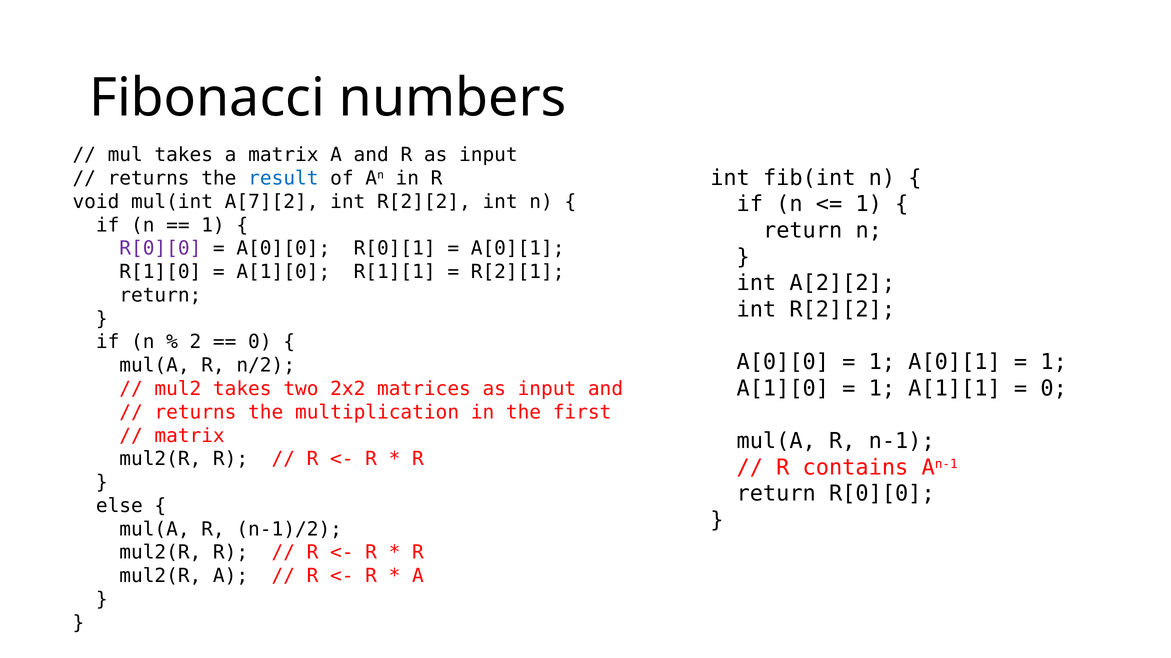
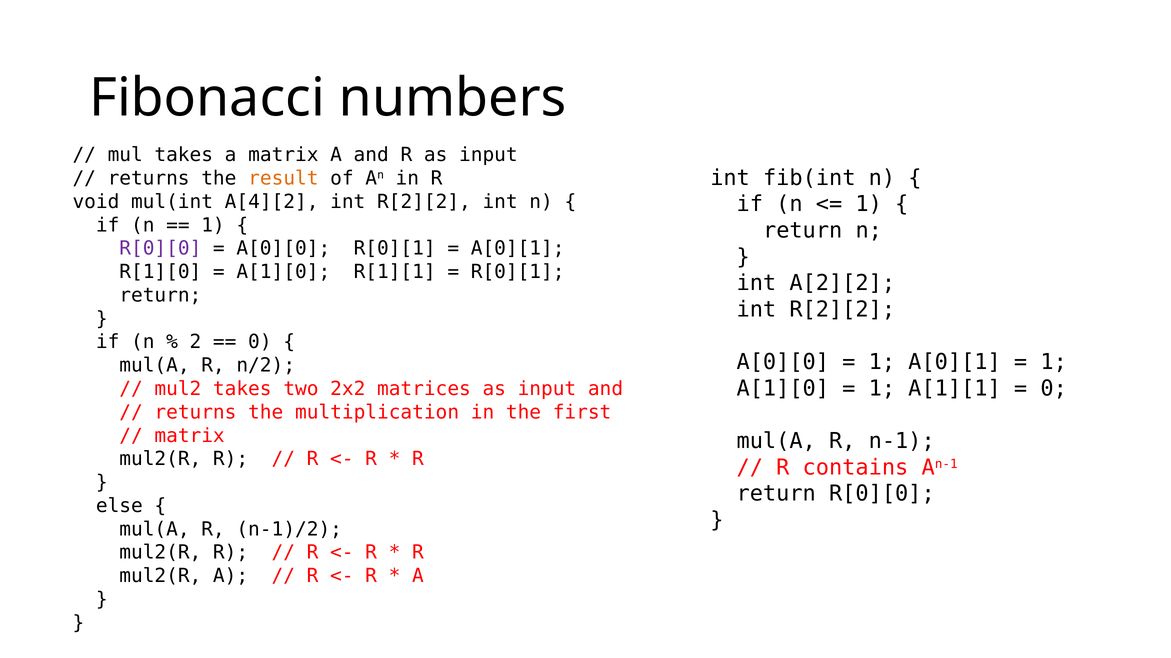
result colour: blue -> orange
A[7][2: A[7][2 -> A[4][2
R[2][1 at (518, 272): R[2][1 -> R[0][1
